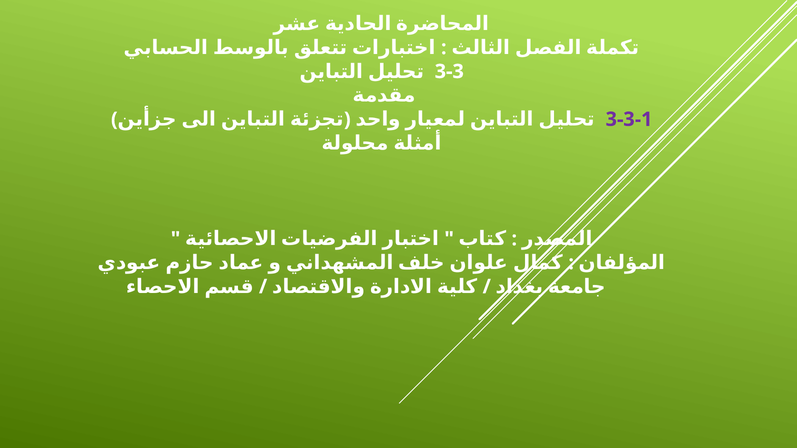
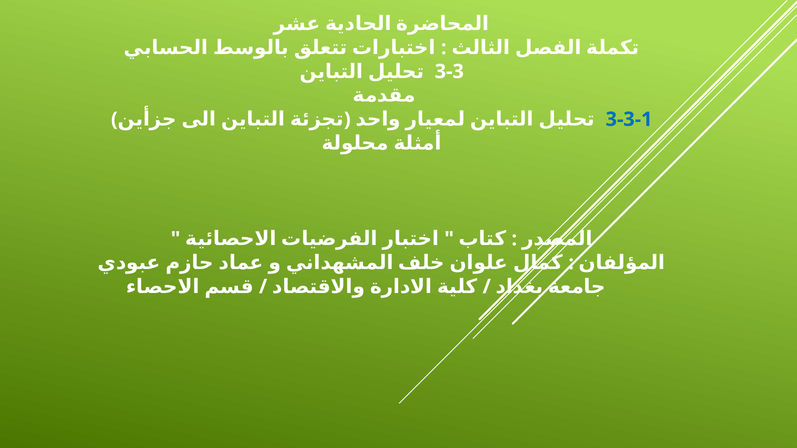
3-3-1 colour: purple -> blue
